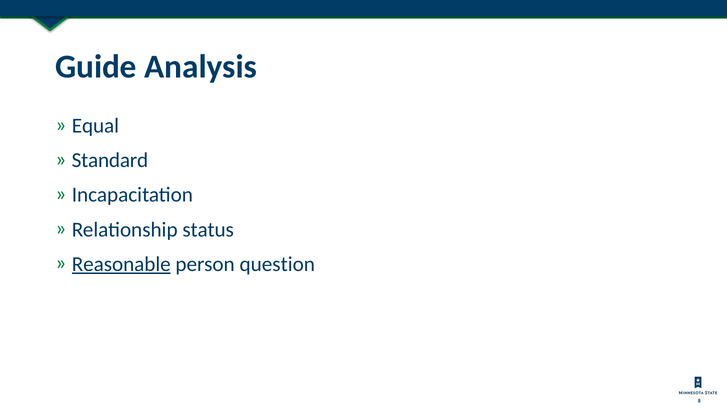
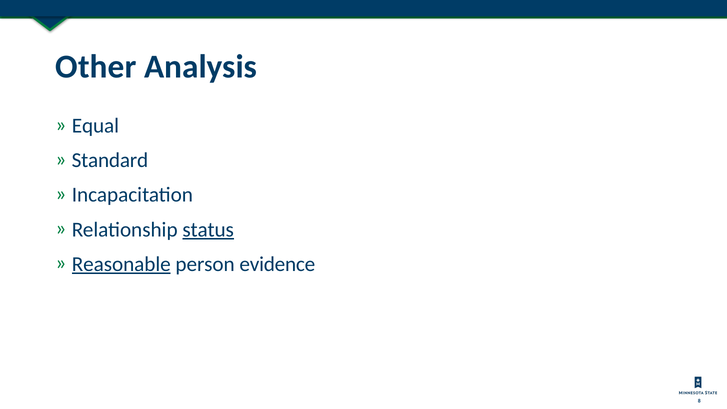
Guide: Guide -> Other
status underline: none -> present
question: question -> evidence
